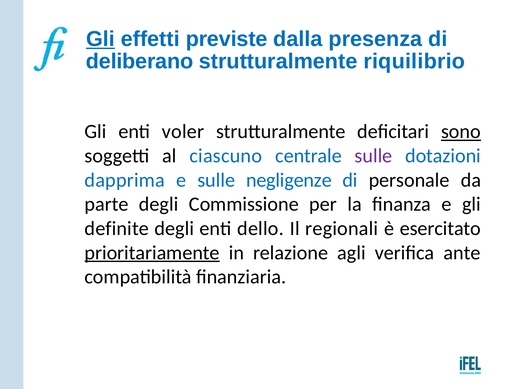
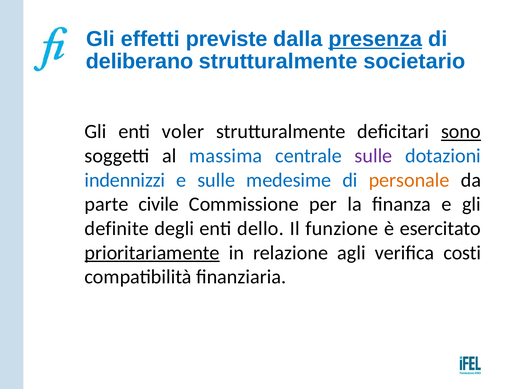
Gli at (100, 39) underline: present -> none
presenza underline: none -> present
riquilibrio: riquilibrio -> societario
ciascuno: ciascuno -> massima
dapprima: dapprima -> indennizzi
negligenze: negligenze -> medesime
personale colour: black -> orange
parte degli: degli -> civile
regionali: regionali -> funzione
ante: ante -> costi
